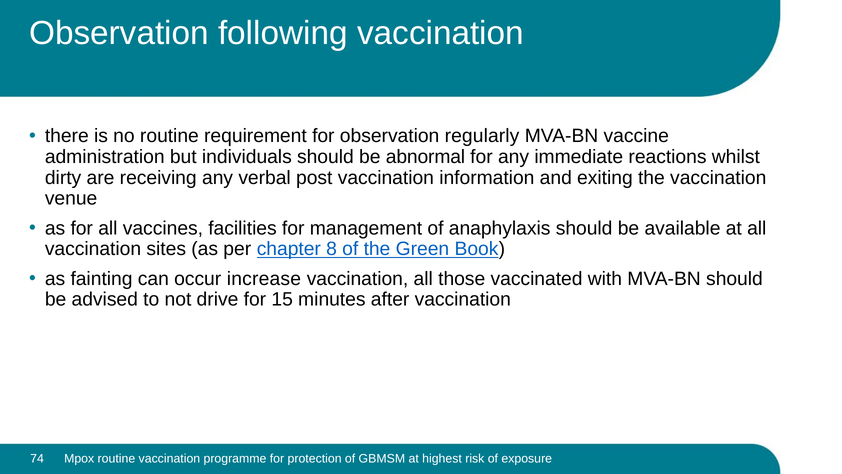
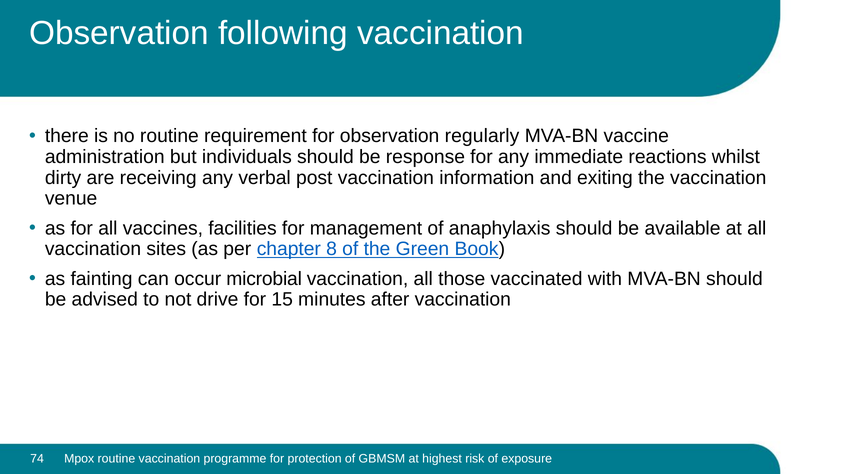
abnormal: abnormal -> response
increase: increase -> microbial
